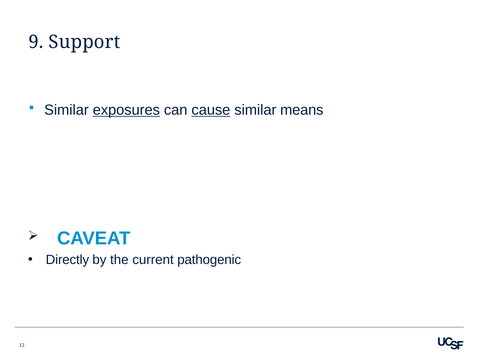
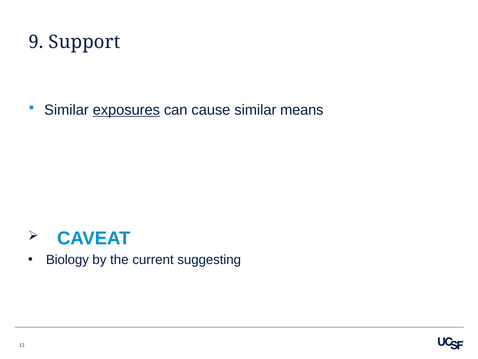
cause underline: present -> none
Directly: Directly -> Biology
pathogenic: pathogenic -> suggesting
